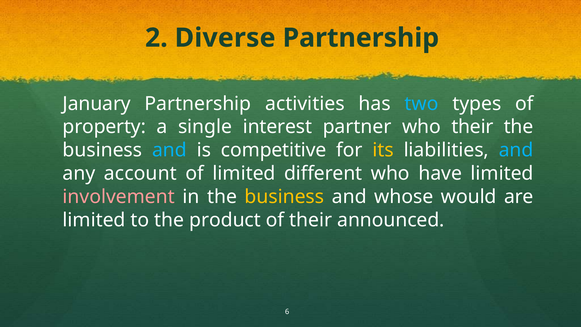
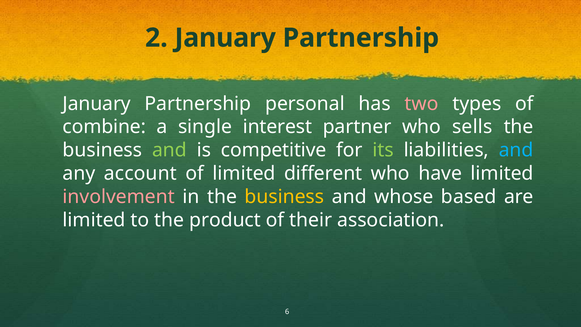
2 Diverse: Diverse -> January
activities: activities -> personal
two colour: light blue -> pink
property: property -> combine
who their: their -> sells
and at (169, 150) colour: light blue -> light green
its colour: yellow -> light green
would: would -> based
announced: announced -> association
